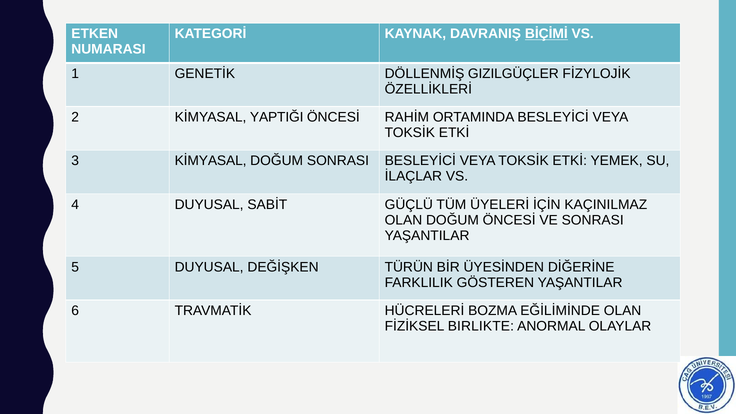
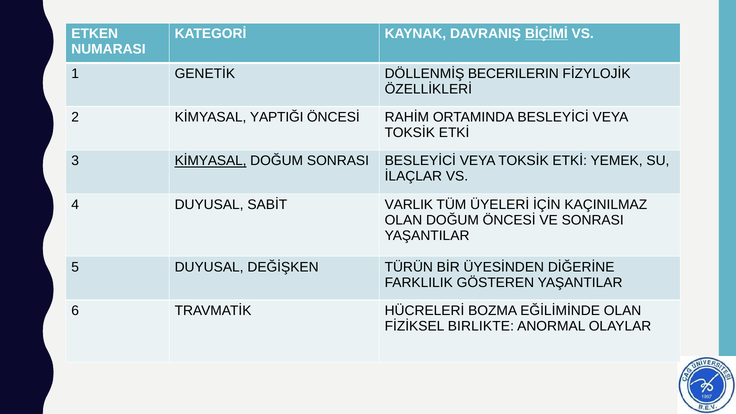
GIZILGÜÇLER: GIZILGÜÇLER -> BECERILERIN
KİMYASAL at (211, 161) underline: none -> present
GÜÇLÜ: GÜÇLÜ -> VARLIK
